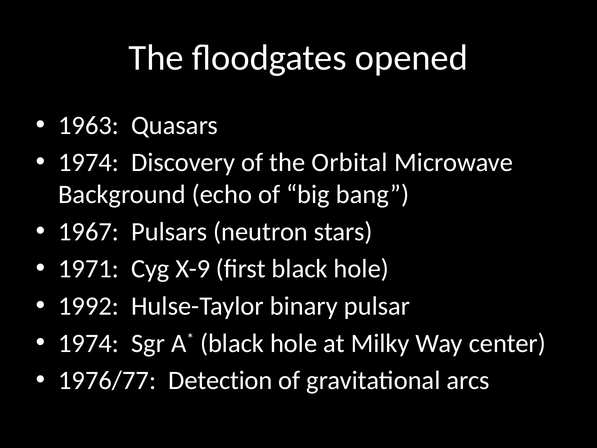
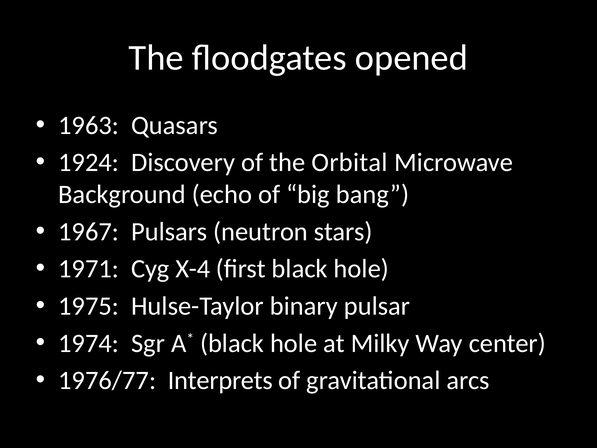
1974 at (89, 162): 1974 -> 1924
X-9: X-9 -> X-4
1992: 1992 -> 1975
Detection: Detection -> Interprets
